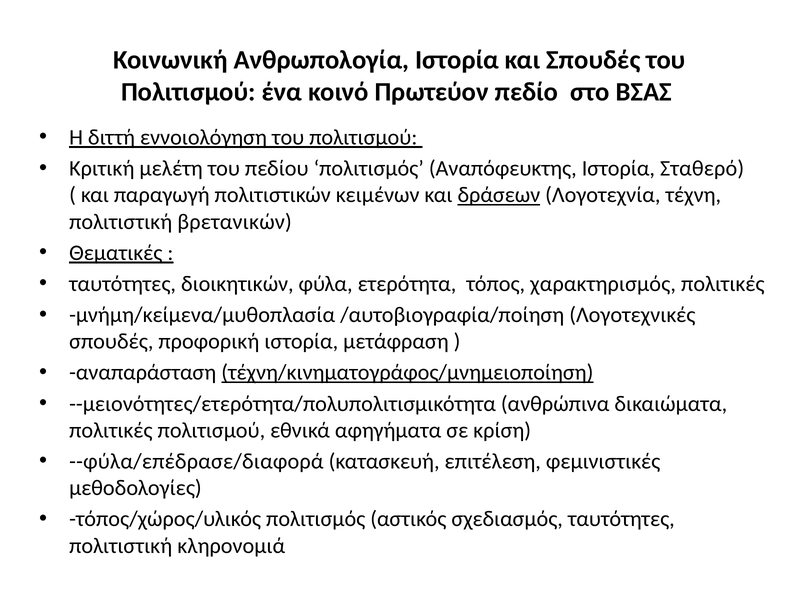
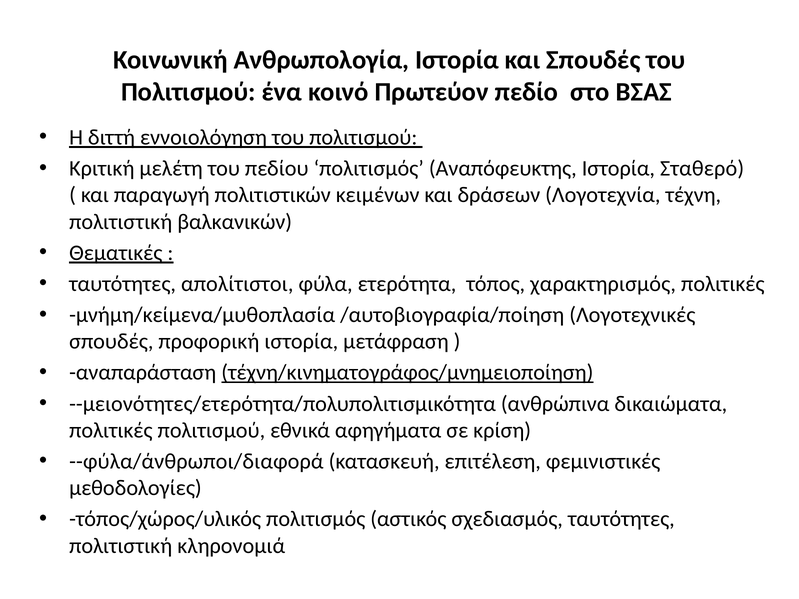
δράσεων underline: present -> none
βρετανικών: βρετανικών -> βαλκανικών
διοικητικών: διοικητικών -> απολίτιστοι
--φύλα/επέδρασε/διαφορά: --φύλα/επέδρασε/διαφορά -> --φύλα/άνθρωποι/διαφορά
